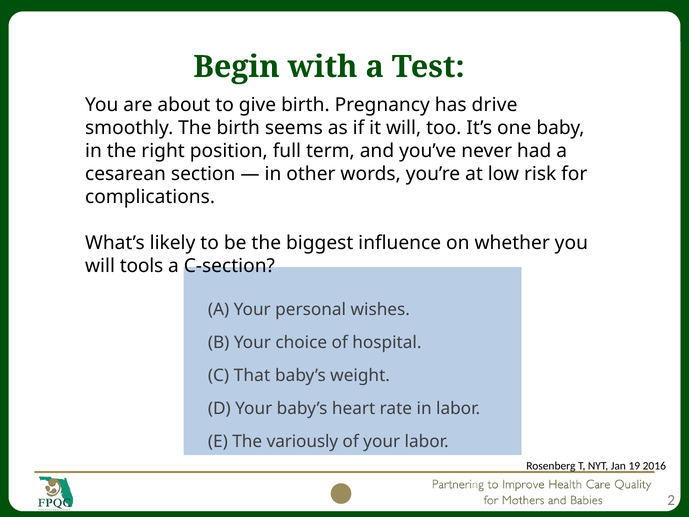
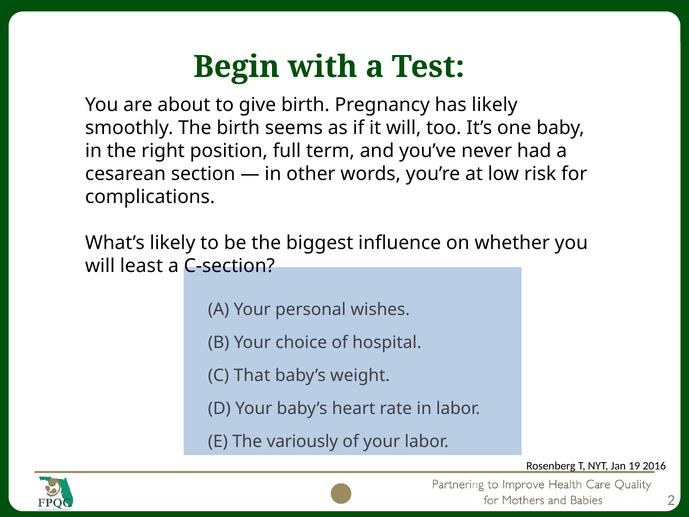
has drive: drive -> likely
tools: tools -> least
